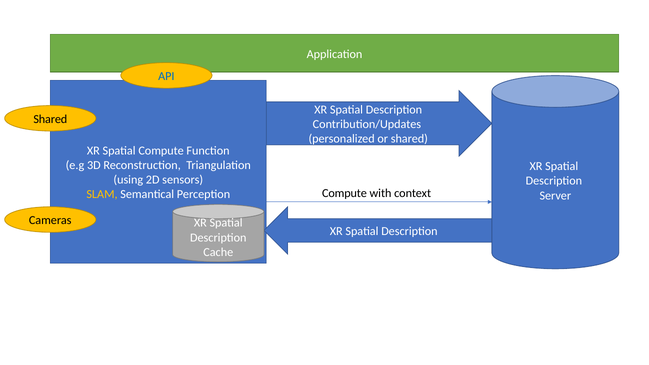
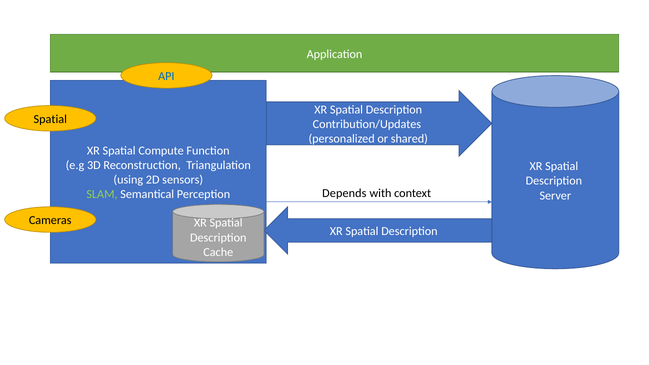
Shared at (50, 119): Shared -> Spatial
Compute at (344, 193): Compute -> Depends
SLAM colour: yellow -> light green
